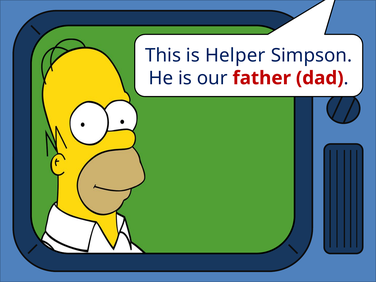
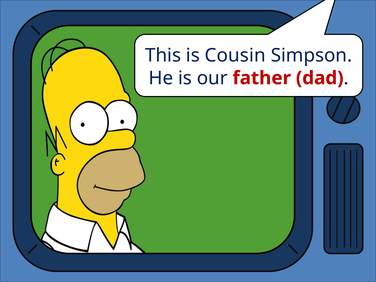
Helper: Helper -> Cousin
